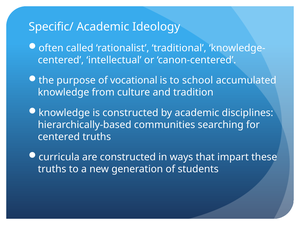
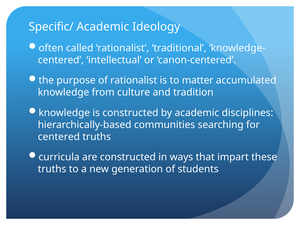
of vocational: vocational -> rationalist
school: school -> matter
